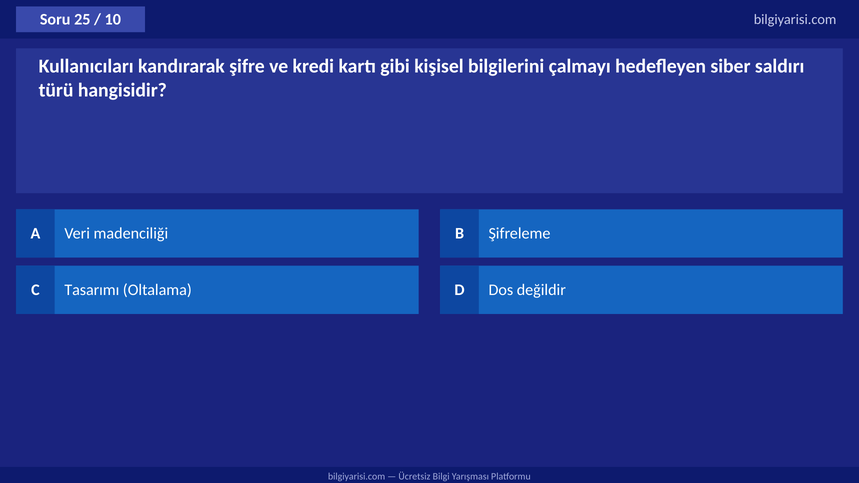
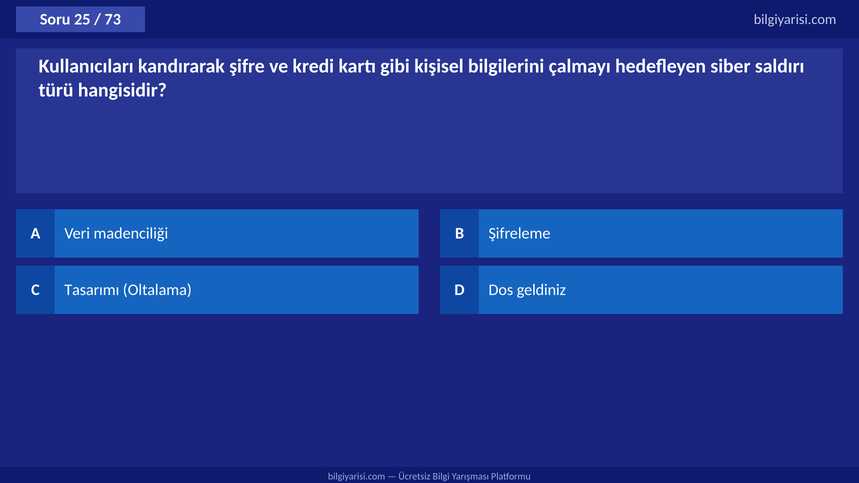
10: 10 -> 73
değildir: değildir -> geldiniz
